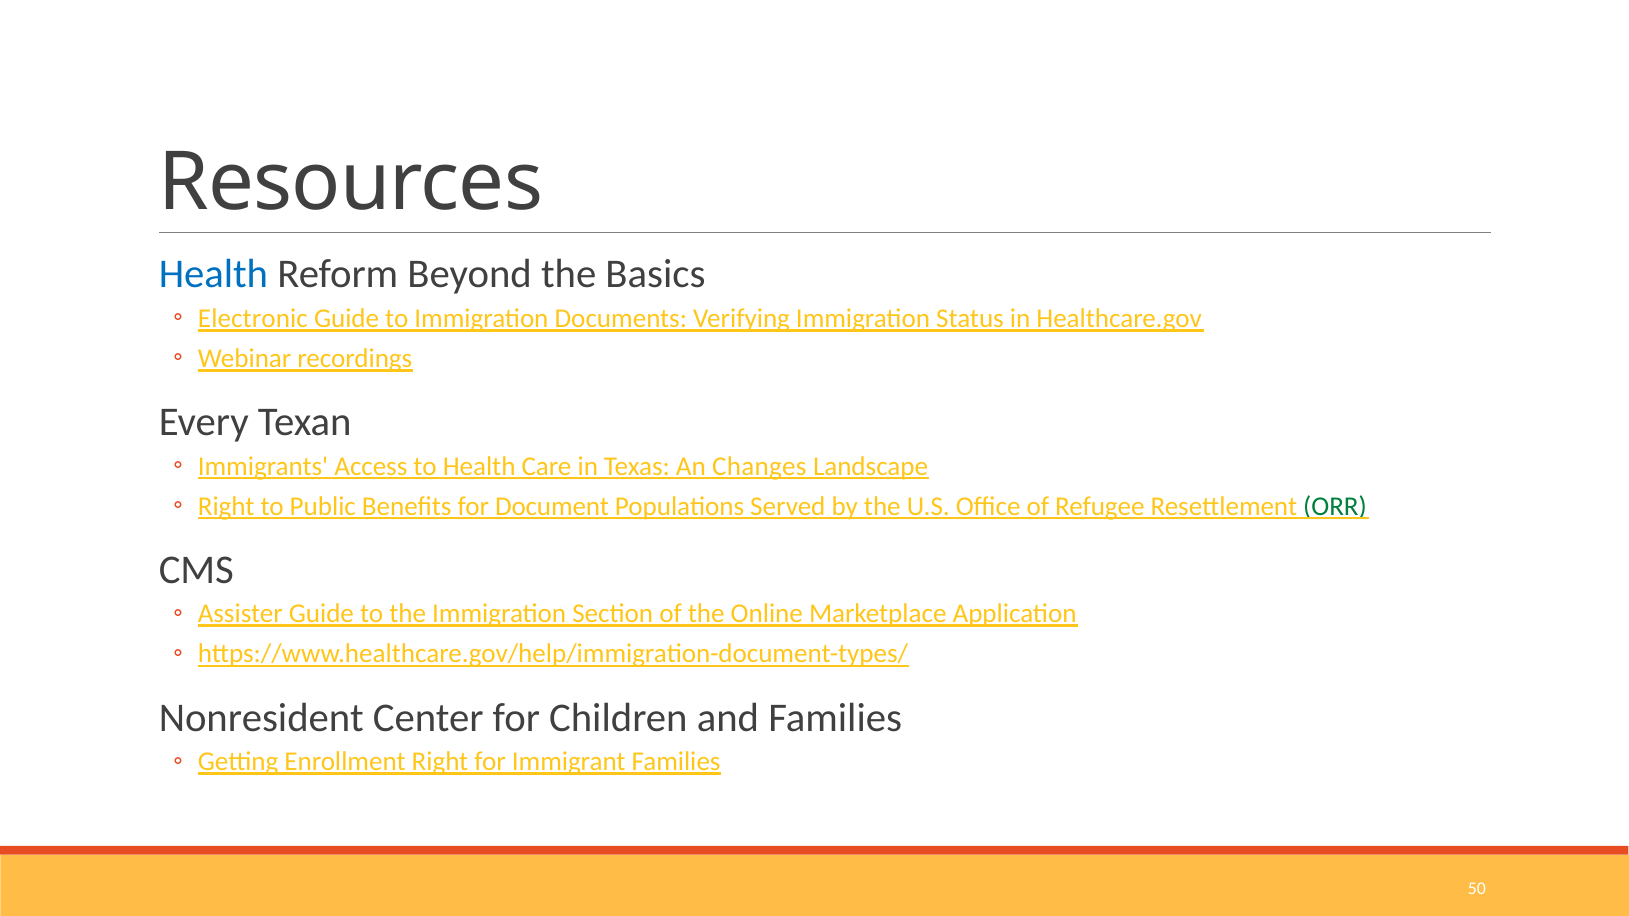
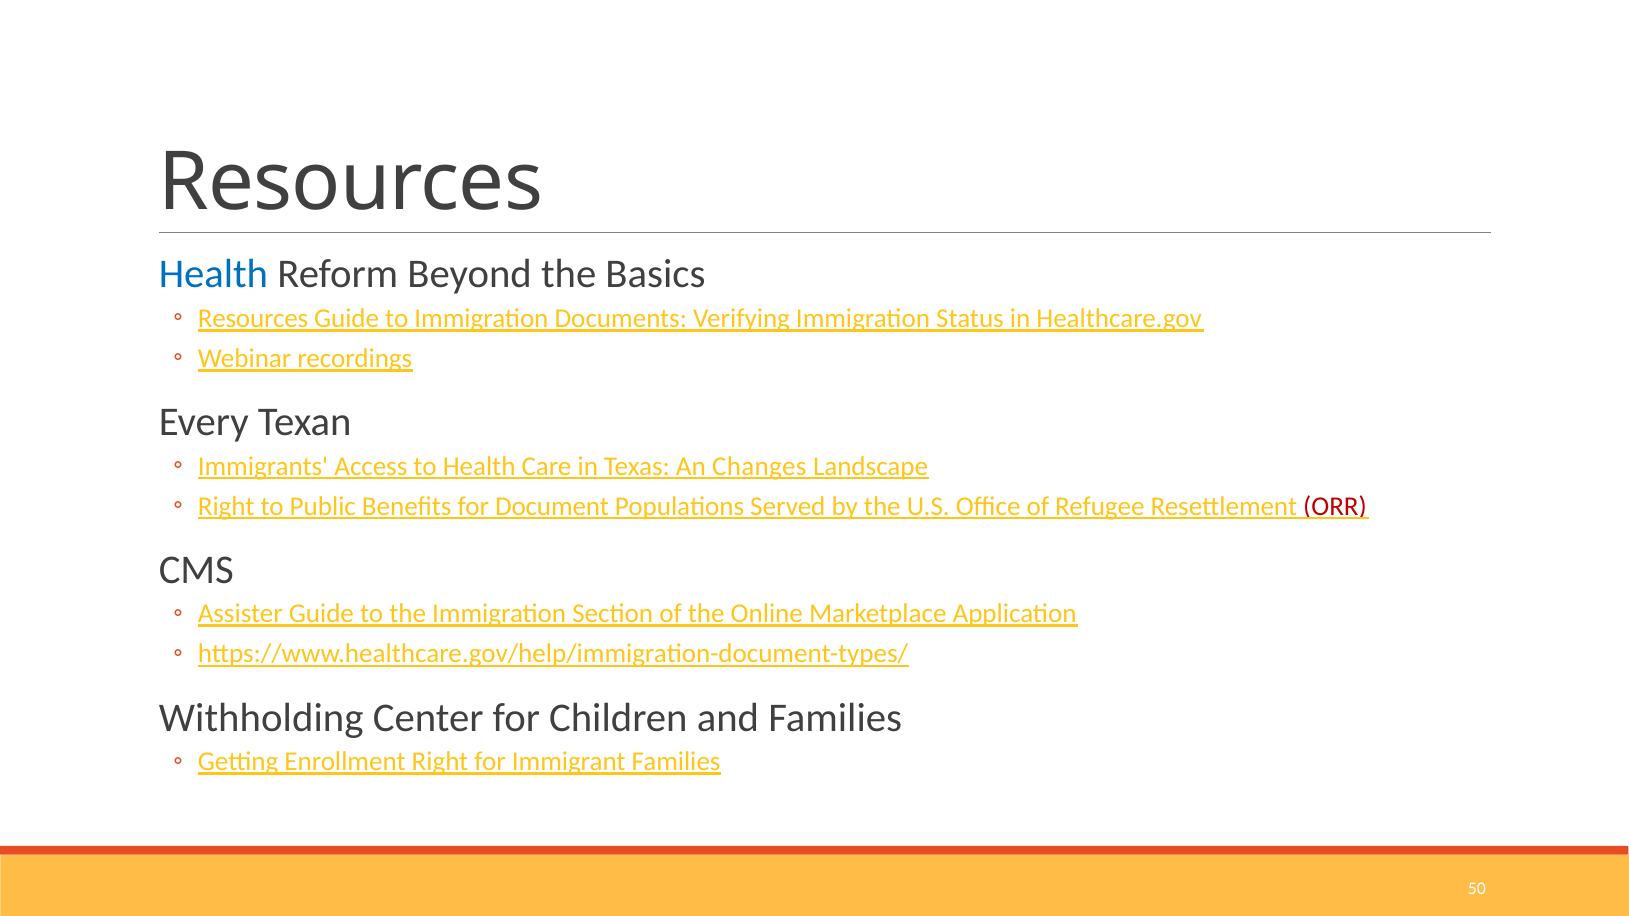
Electronic at (253, 318): Electronic -> Resources
ORR colour: green -> red
Nonresident: Nonresident -> Withholding
